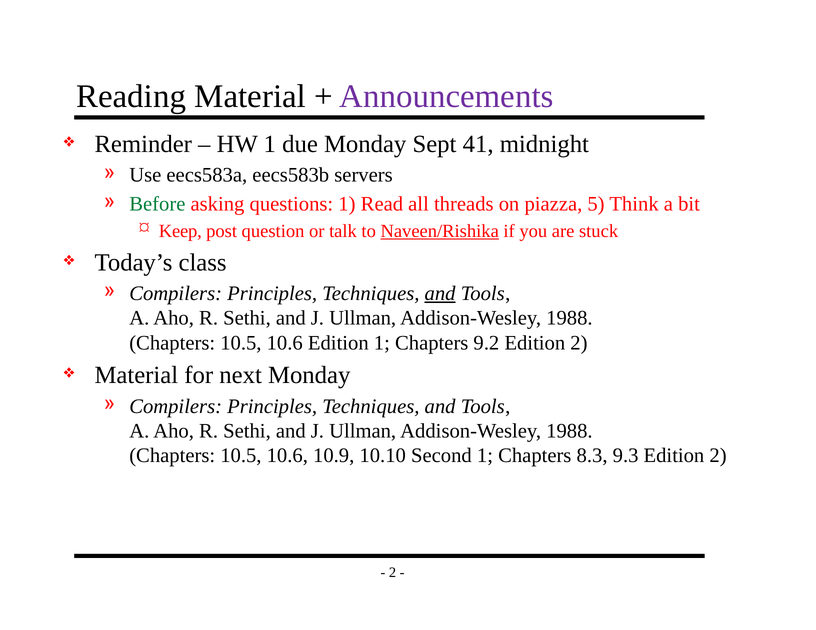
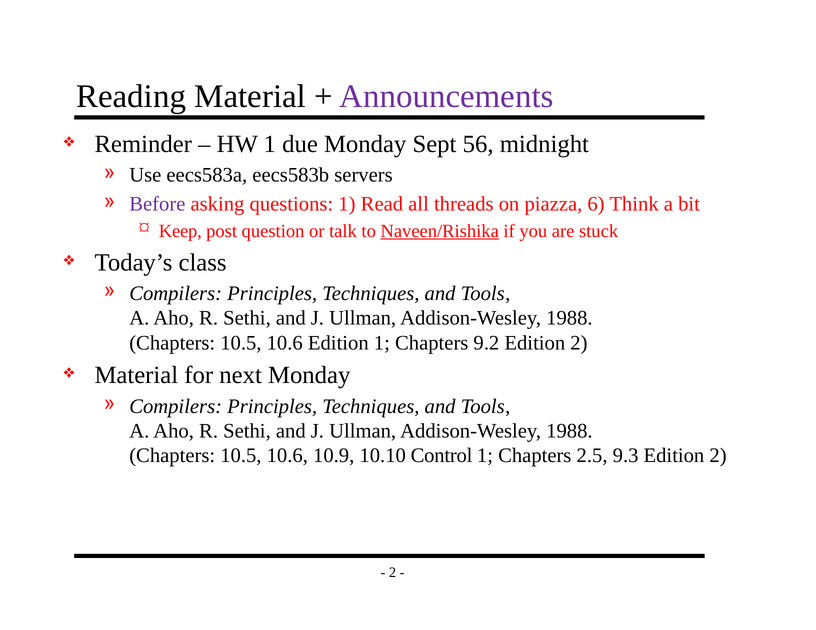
41: 41 -> 56
Before colour: green -> purple
5: 5 -> 6
and at (440, 294) underline: present -> none
Second: Second -> Control
8.3: 8.3 -> 2.5
